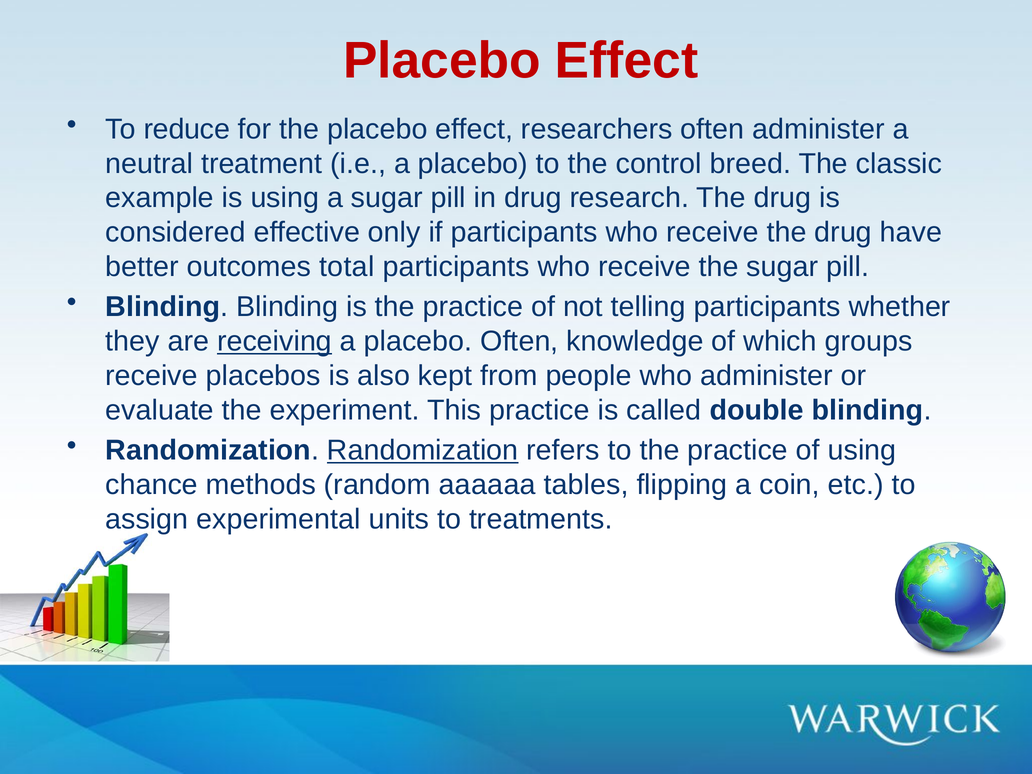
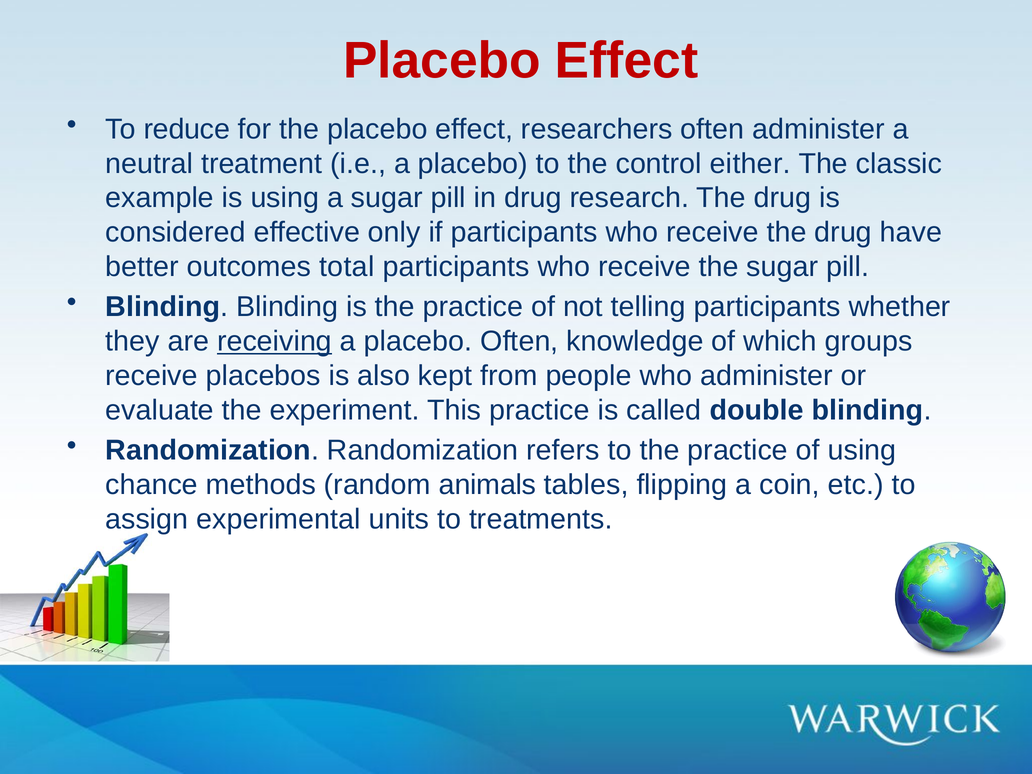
breed: breed -> either
Randomization at (423, 450) underline: present -> none
aaaaaa: aaaaaa -> animals
